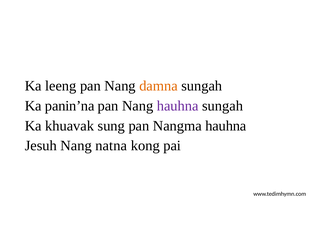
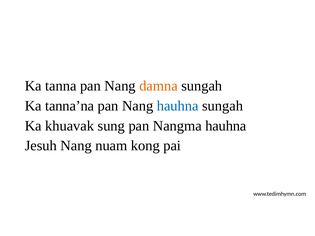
leeng: leeng -> tanna
panin’na: panin’na -> tanna’na
hauhna at (178, 106) colour: purple -> blue
natna: natna -> nuam
